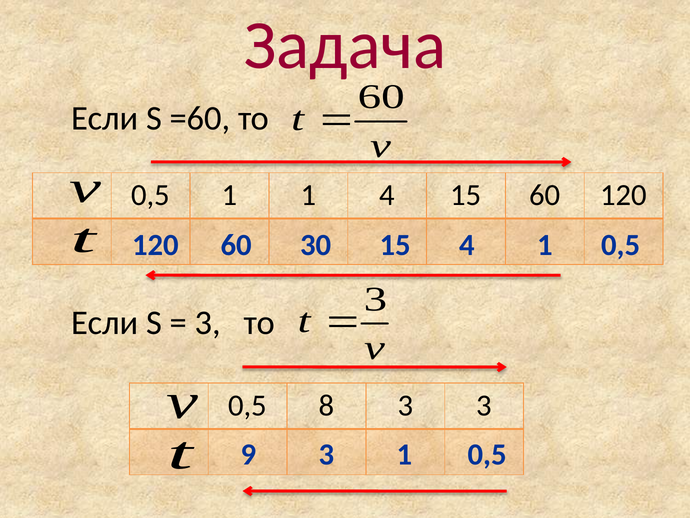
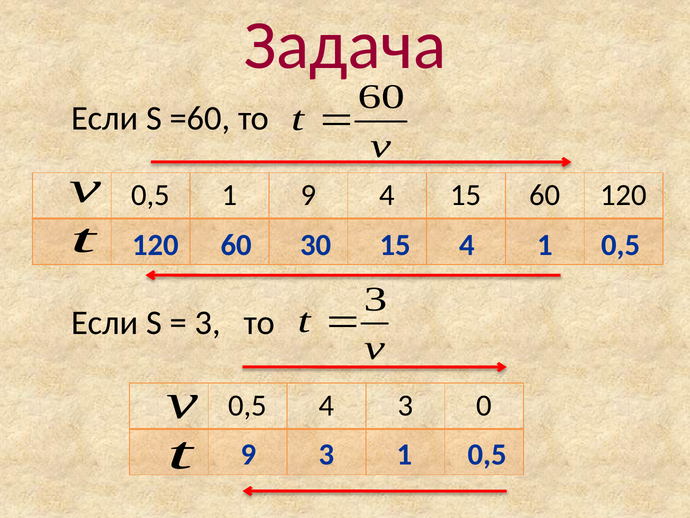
1 1: 1 -> 9
0,5 8: 8 -> 4
3 3: 3 -> 0
